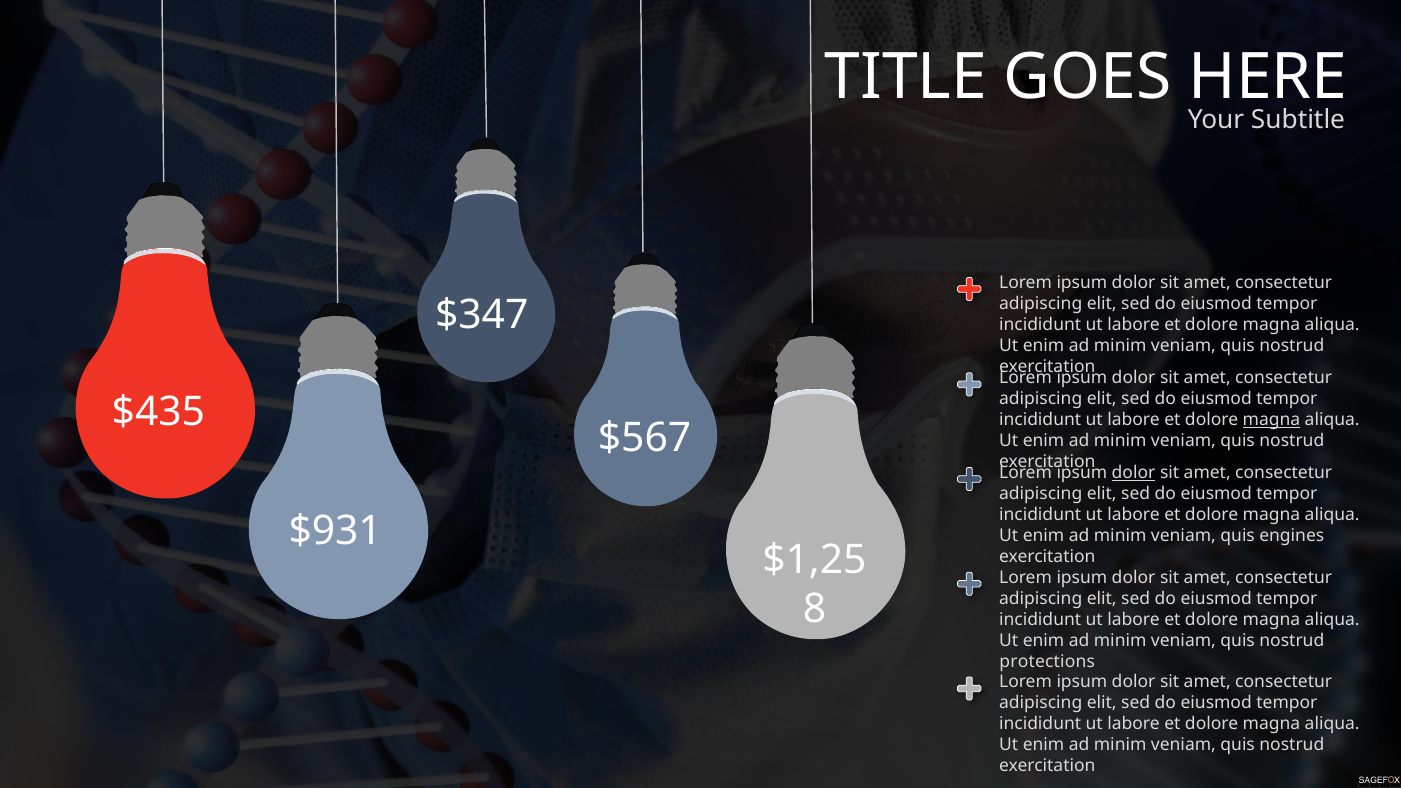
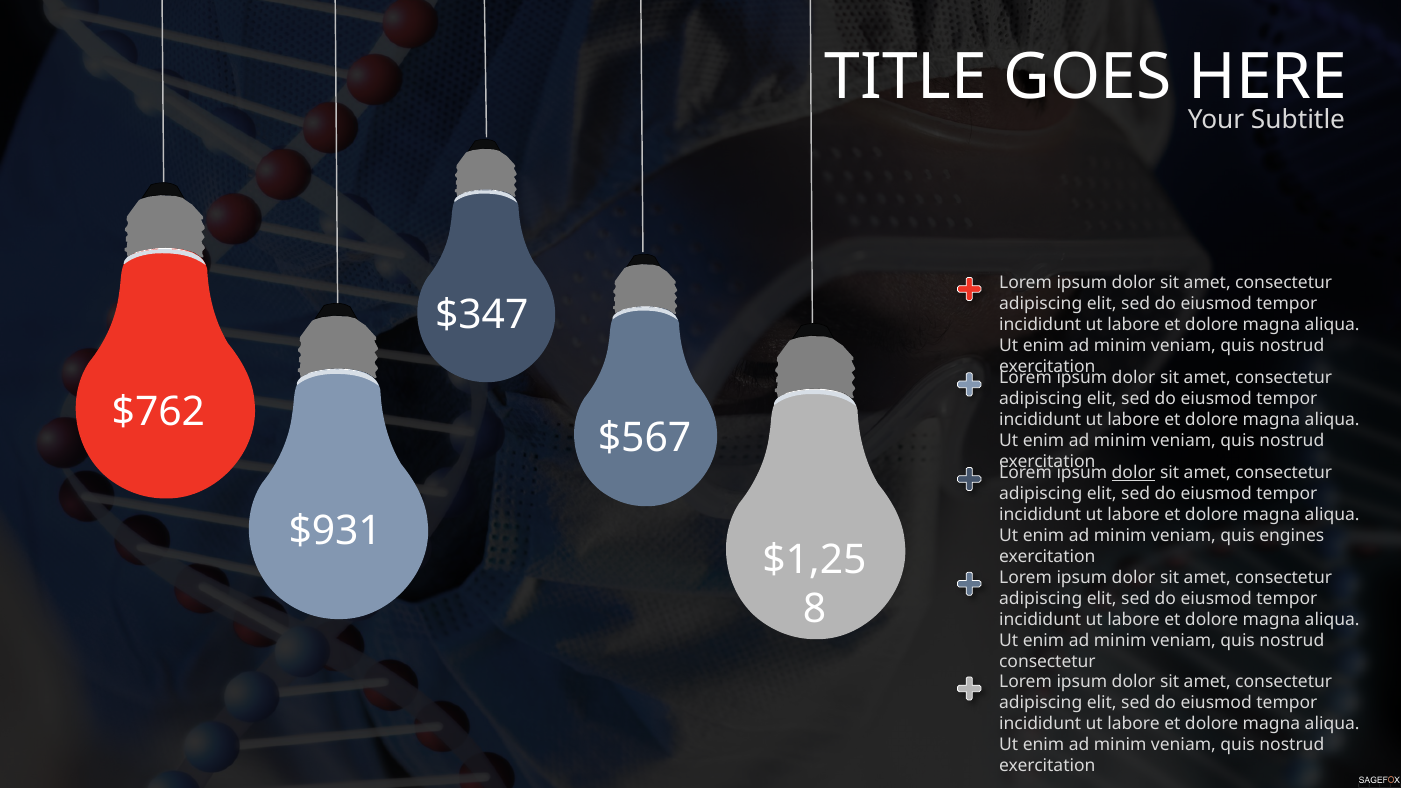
$435: $435 -> $762
magna at (1271, 420) underline: present -> none
protections at (1047, 661): protections -> consectetur
